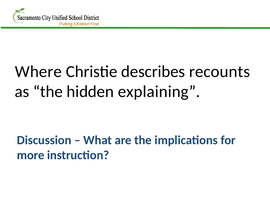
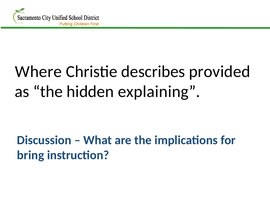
recounts: recounts -> provided
more: more -> bring
